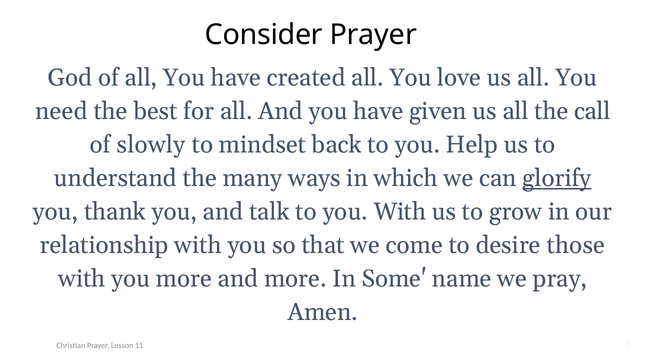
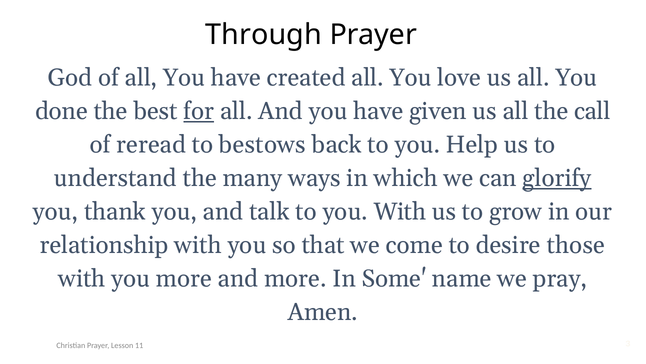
Consider: Consider -> Through
need: need -> done
for underline: none -> present
slowly: slowly -> reread
mindset: mindset -> bestows
